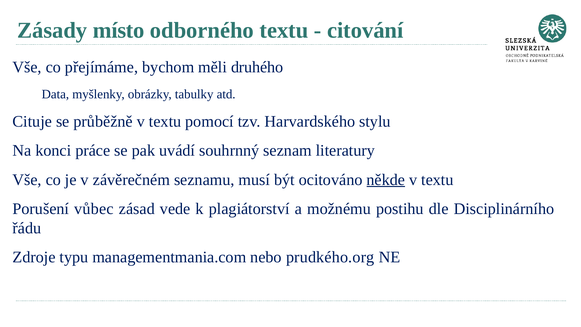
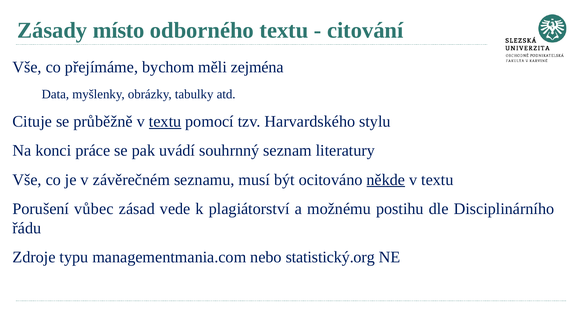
druhého: druhého -> zejména
textu at (165, 121) underline: none -> present
prudkého.org: prudkého.org -> statistický.org
